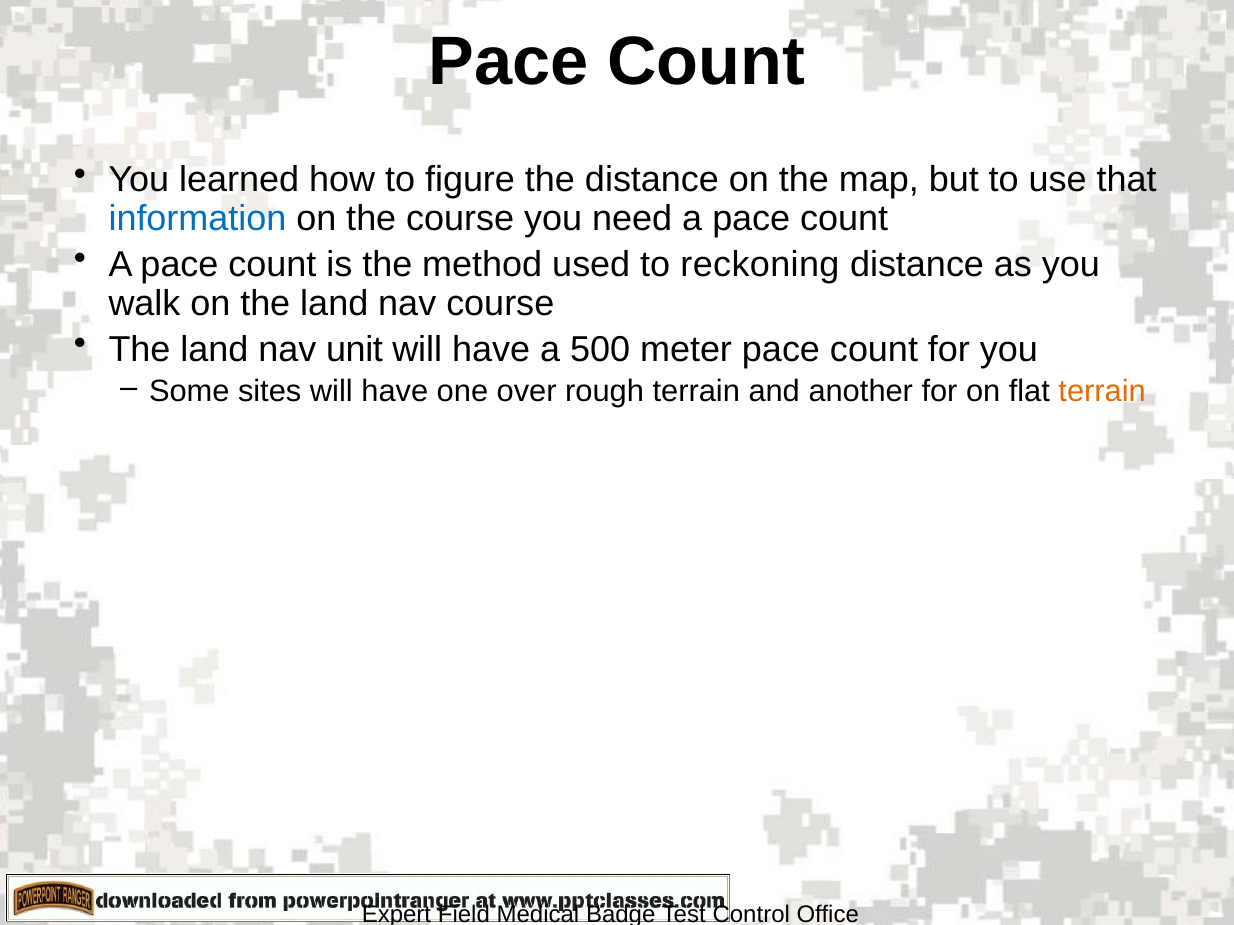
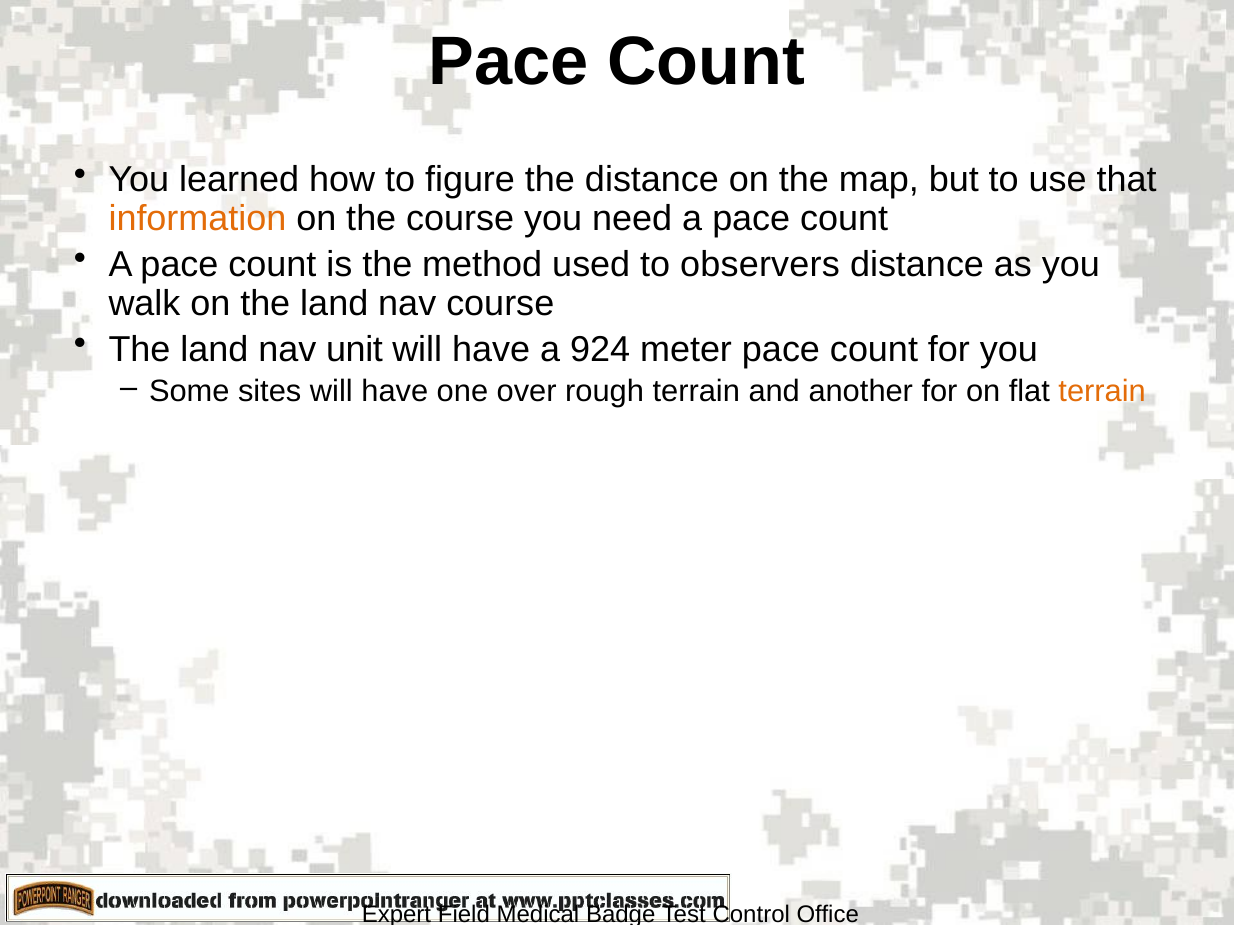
information colour: blue -> orange
reckoning: reckoning -> observers
500: 500 -> 924
